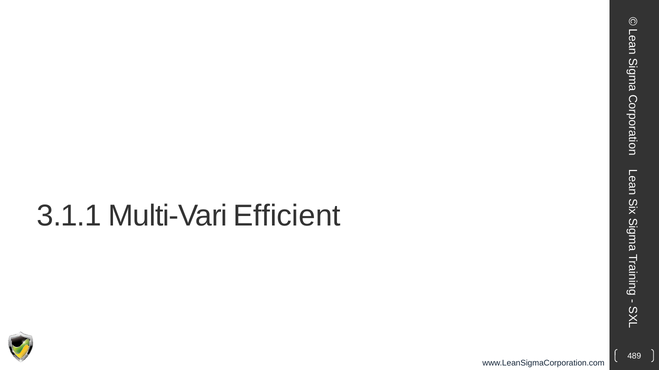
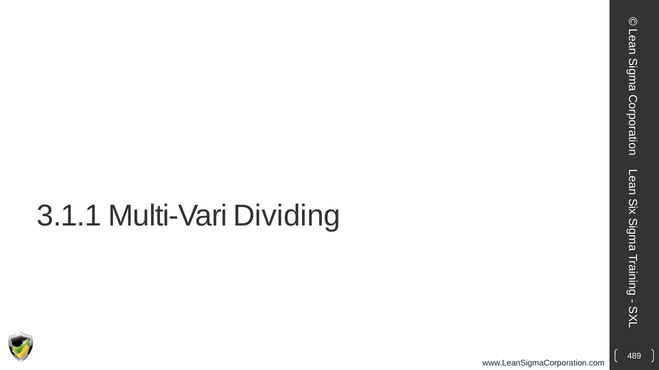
Efficient: Efficient -> Dividing
